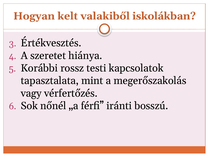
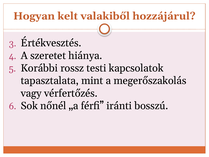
iskolákban: iskolákban -> hozzájárul
